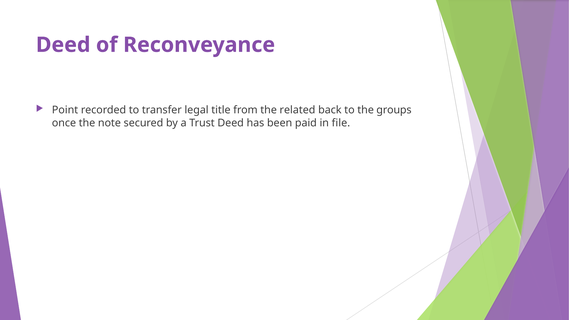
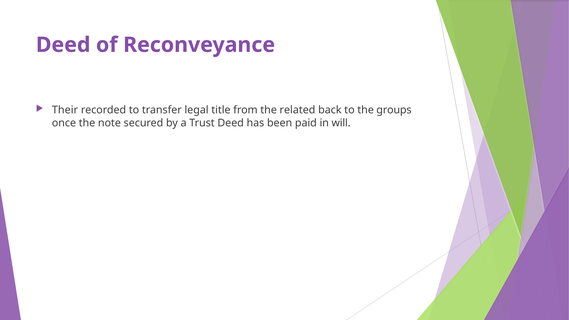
Point: Point -> Their
file: file -> will
